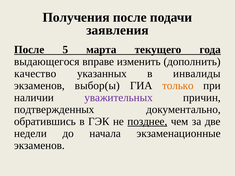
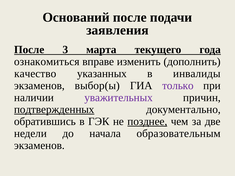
Получения: Получения -> Оснований
5: 5 -> 3
выдающегося: выдающегося -> ознакомиться
только colour: orange -> purple
подтвержденных underline: none -> present
экзаменационные: экзаменационные -> образовательным
